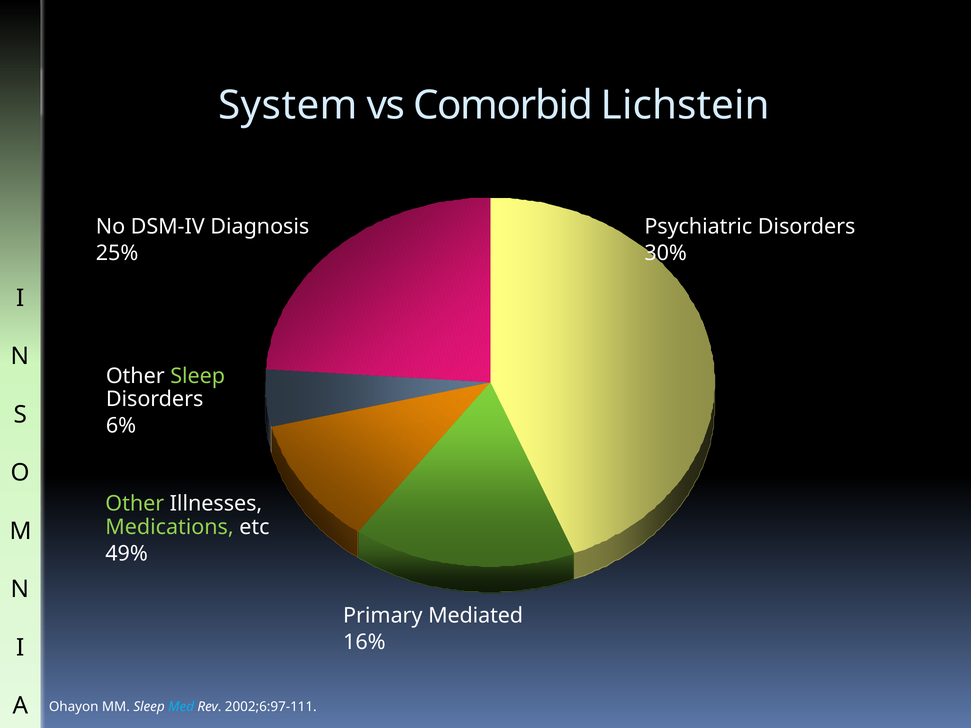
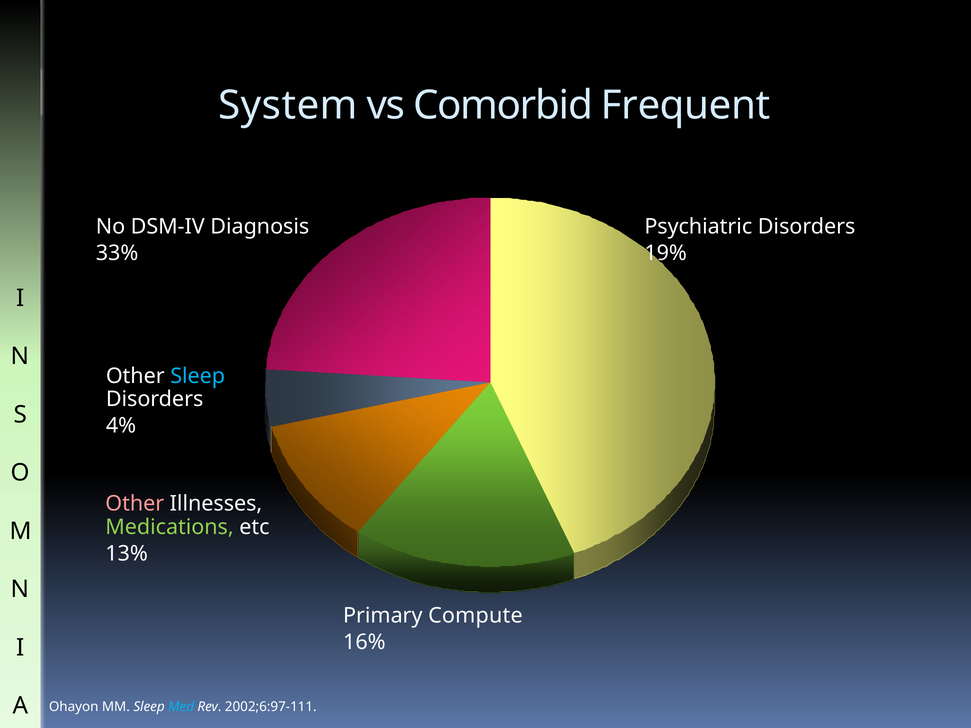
Lichstein: Lichstein -> Frequent
25%: 25% -> 33%
30%: 30% -> 19%
Sleep at (198, 376) colour: light green -> light blue
6%: 6% -> 4%
Other at (135, 504) colour: light green -> pink
49%: 49% -> 13%
Mediated: Mediated -> Compute
